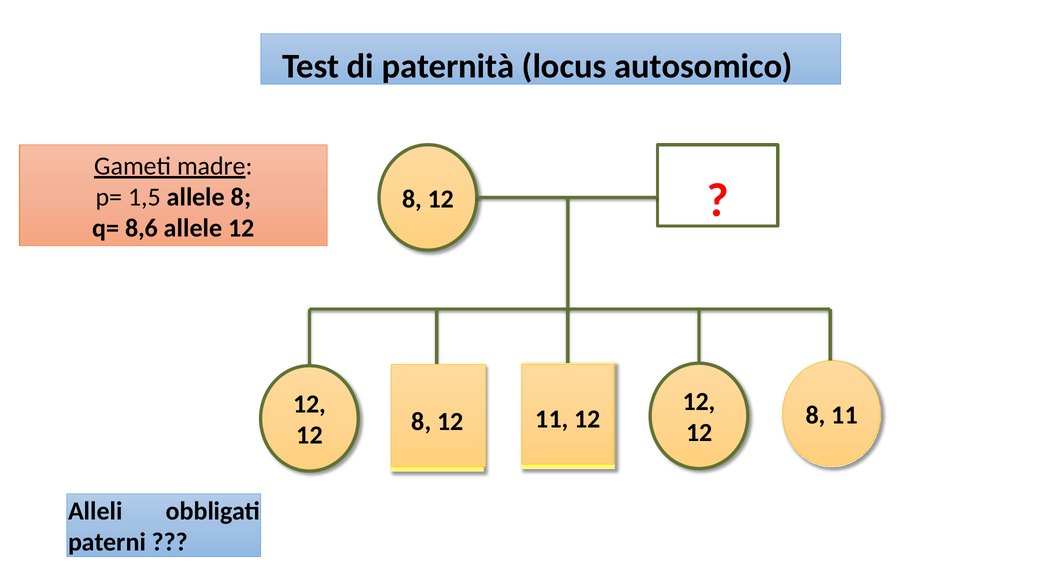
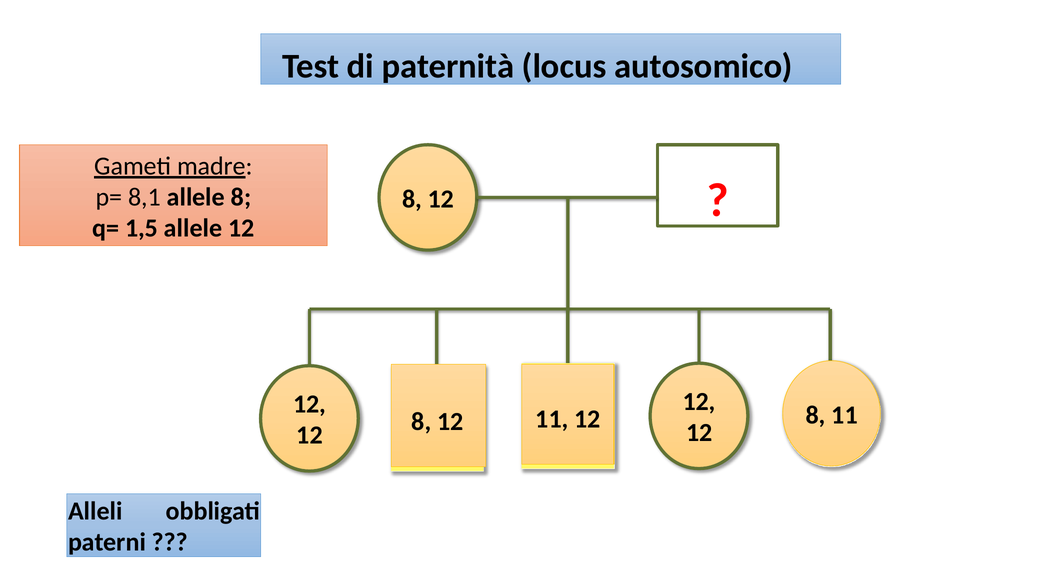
1,5: 1,5 -> 8,1
8,6: 8,6 -> 1,5
